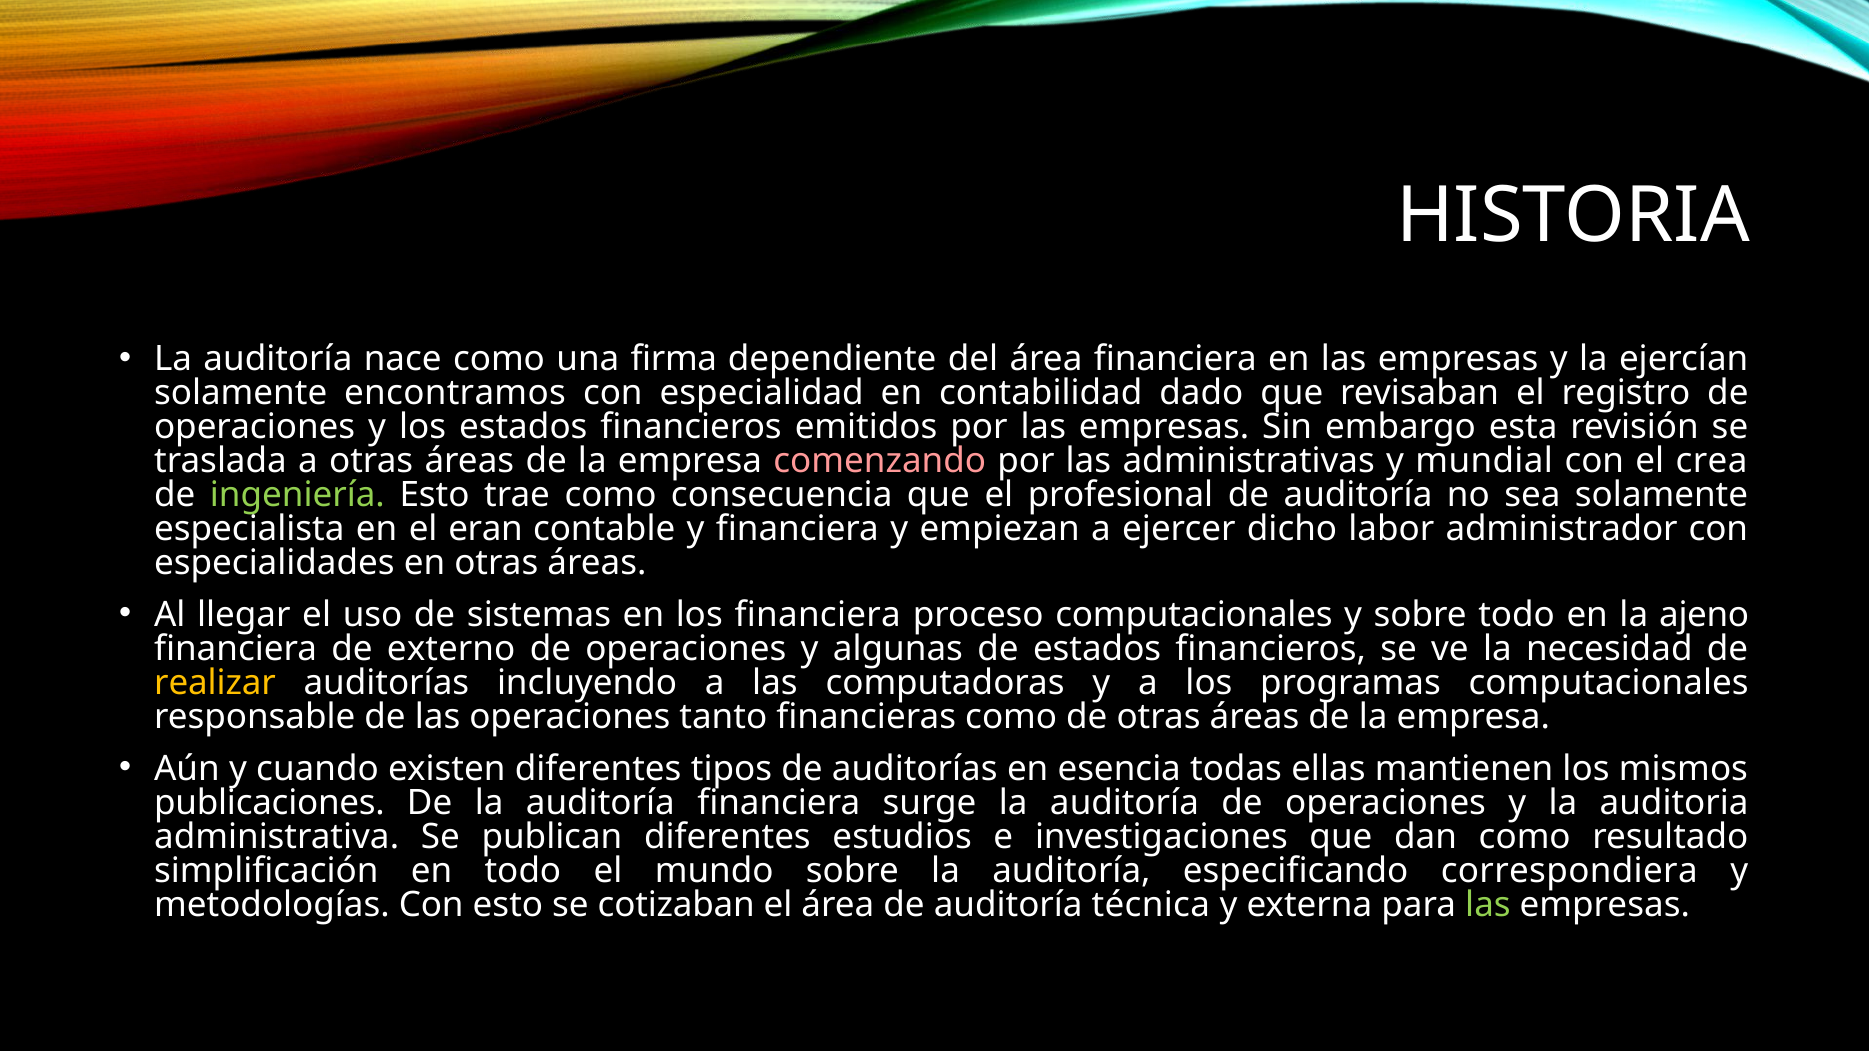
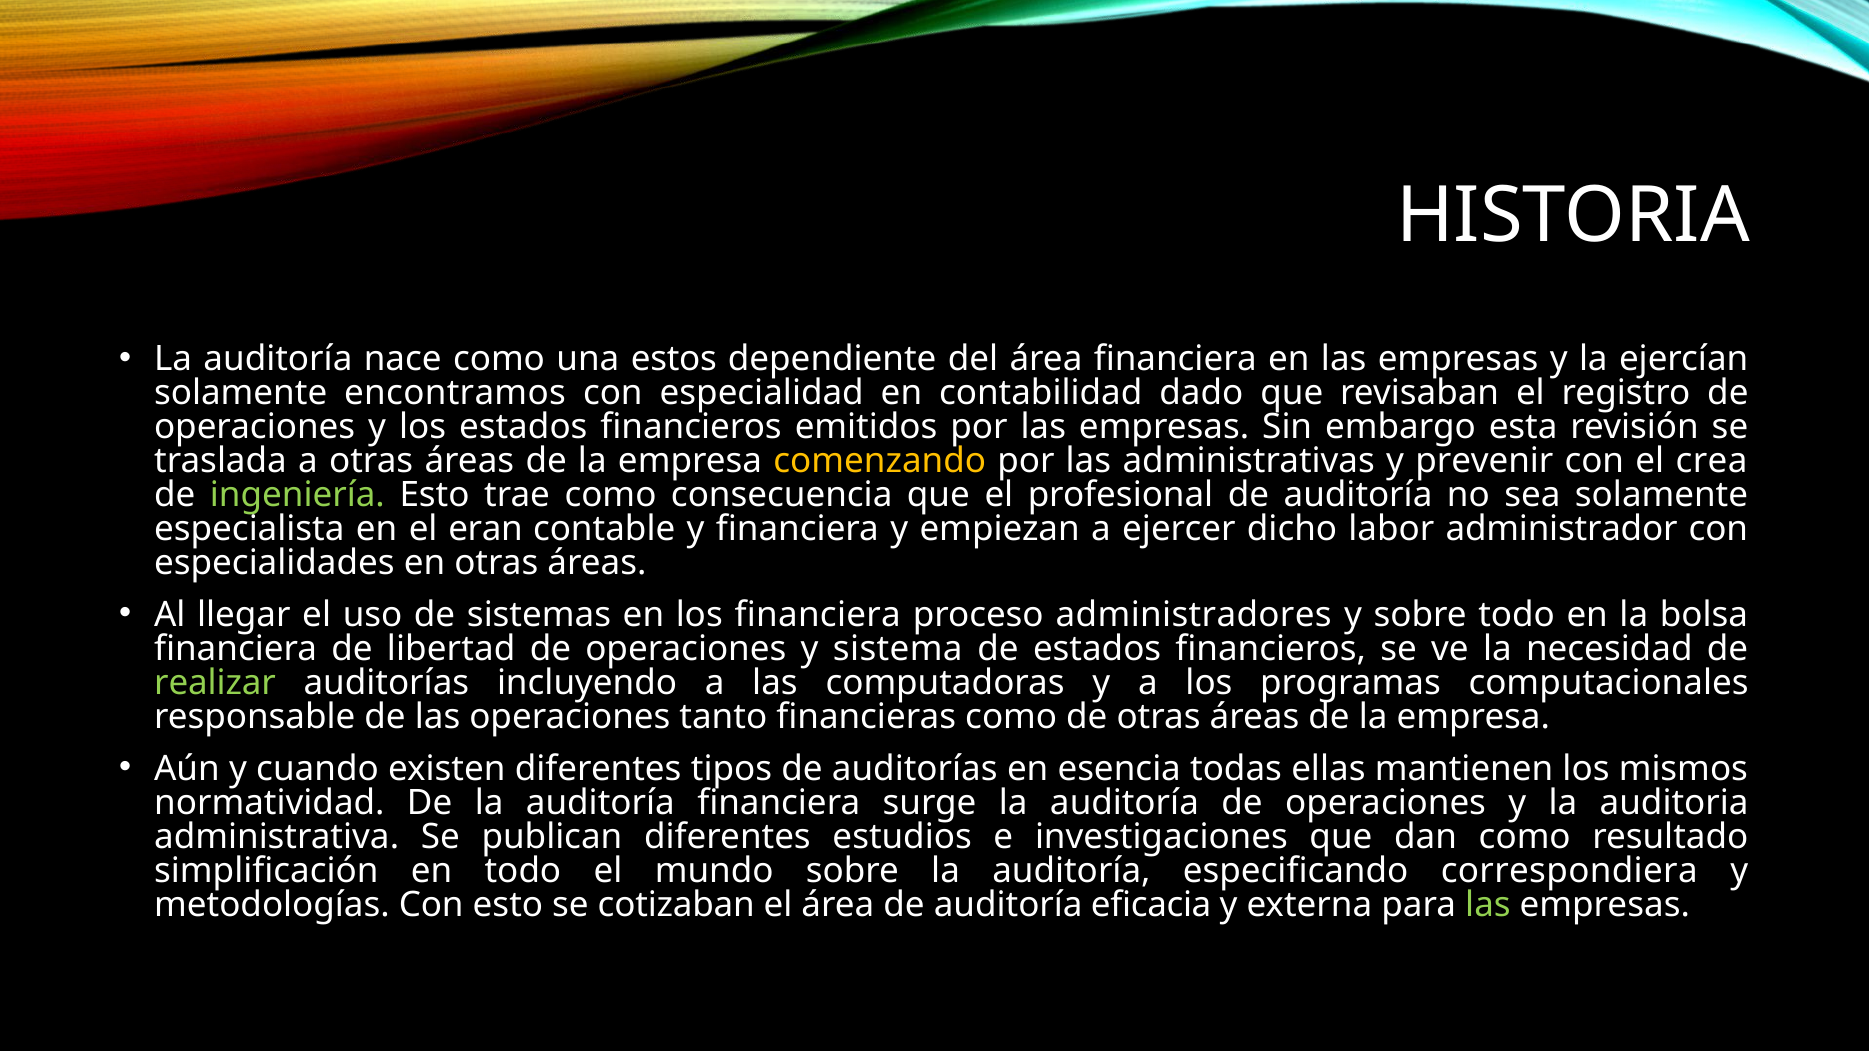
firma: firma -> estos
comenzando colour: pink -> yellow
mundial: mundial -> prevenir
proceso computacionales: computacionales -> administradores
ajeno: ajeno -> bolsa
externo: externo -> libertad
algunas: algunas -> sistema
realizar colour: yellow -> light green
publicaciones: publicaciones -> normatividad
técnica: técnica -> eficacia
